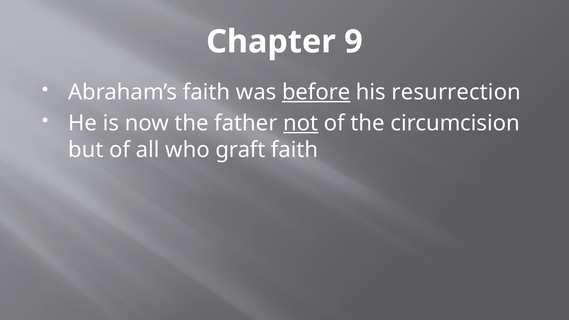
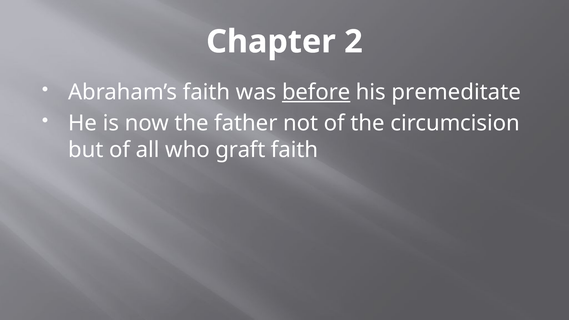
9: 9 -> 2
resurrection: resurrection -> premeditate
not underline: present -> none
